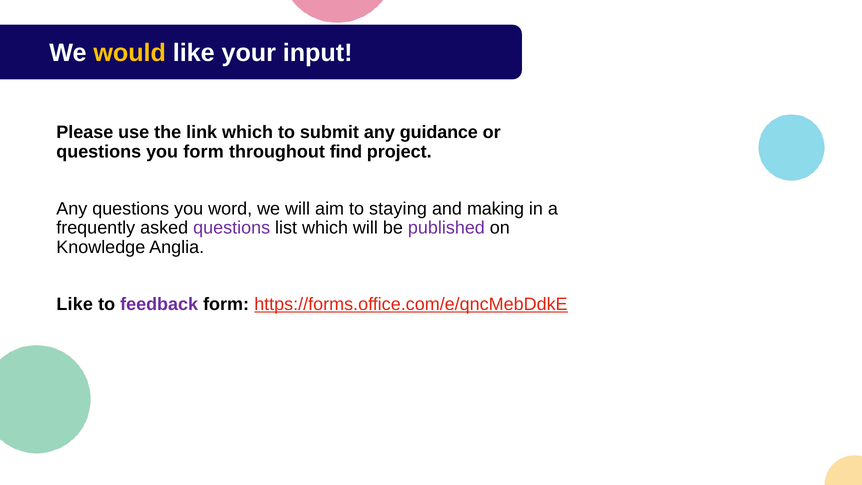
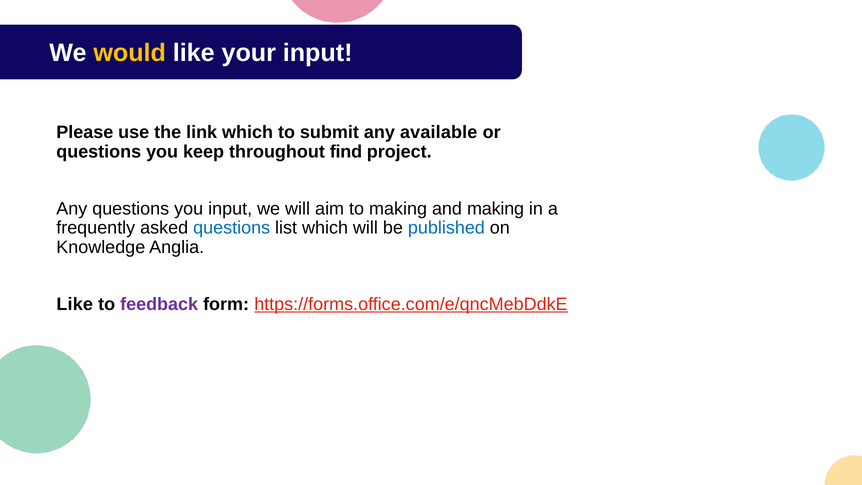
guidance: guidance -> available
you form: form -> keep
you word: word -> input
to staying: staying -> making
questions at (232, 228) colour: purple -> blue
published colour: purple -> blue
